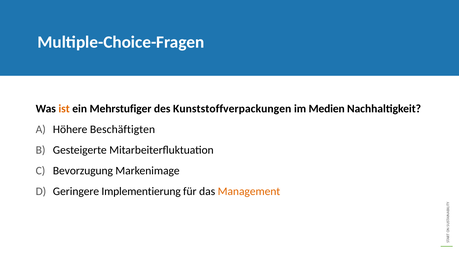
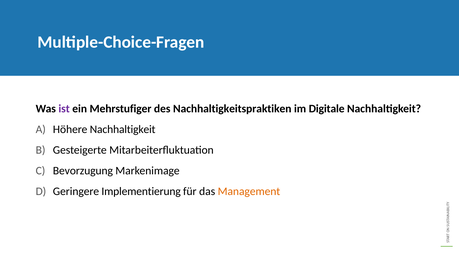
ist colour: orange -> purple
Kunststoffverpackungen: Kunststoffverpackungen -> Nachhaltigkeitspraktiken
Medien: Medien -> Digitale
Höhere Beschäftigten: Beschäftigten -> Nachhaltigkeit
